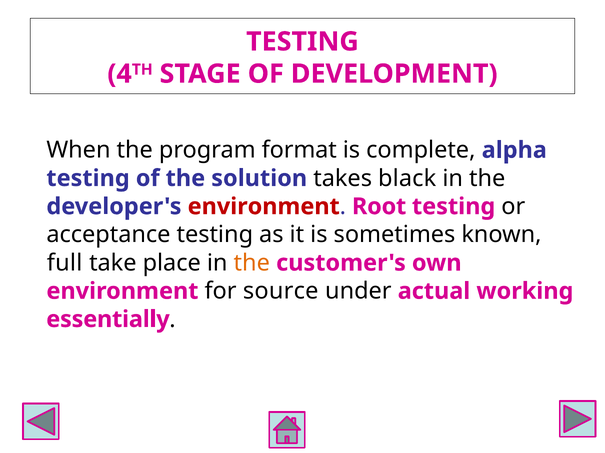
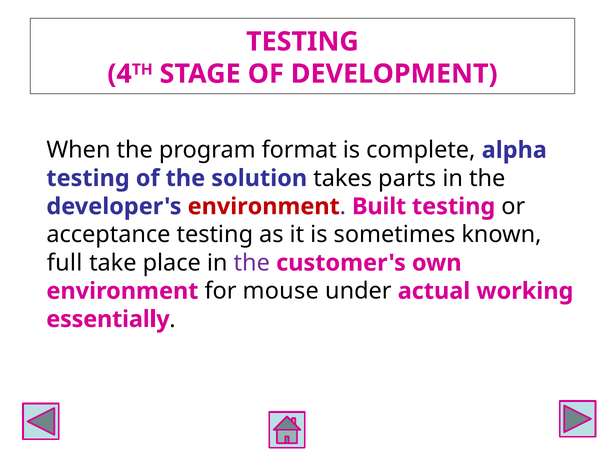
black: black -> parts
Root: Root -> Built
the at (252, 263) colour: orange -> purple
source: source -> mouse
